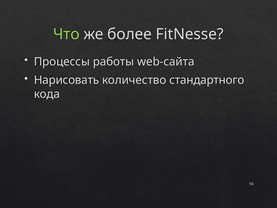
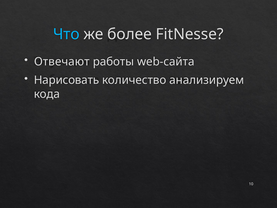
Что colour: light green -> light blue
Процессы: Процессы -> Отвечают
стандартного: стандартного -> анализируем
